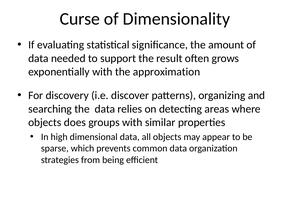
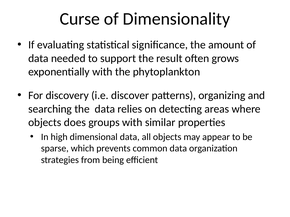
approximation: approximation -> phytoplankton
